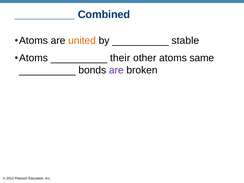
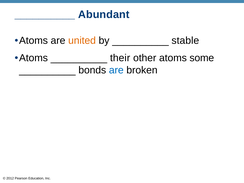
Combined: Combined -> Abundant
same: same -> some
are at (116, 70) colour: purple -> blue
